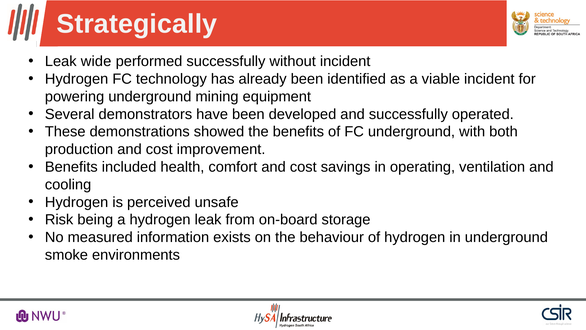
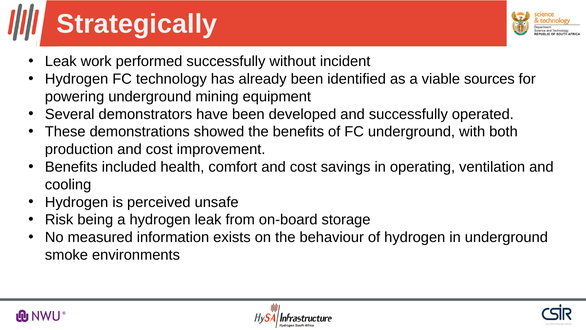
wide: wide -> work
viable incident: incident -> sources
